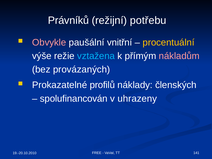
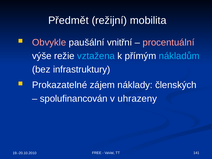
Právníků: Právníků -> Předmět
potřebu: potřebu -> mobilita
procentuální colour: yellow -> pink
nákladům colour: pink -> light blue
provázaných: provázaných -> infrastruktury
profilů: profilů -> zájem
